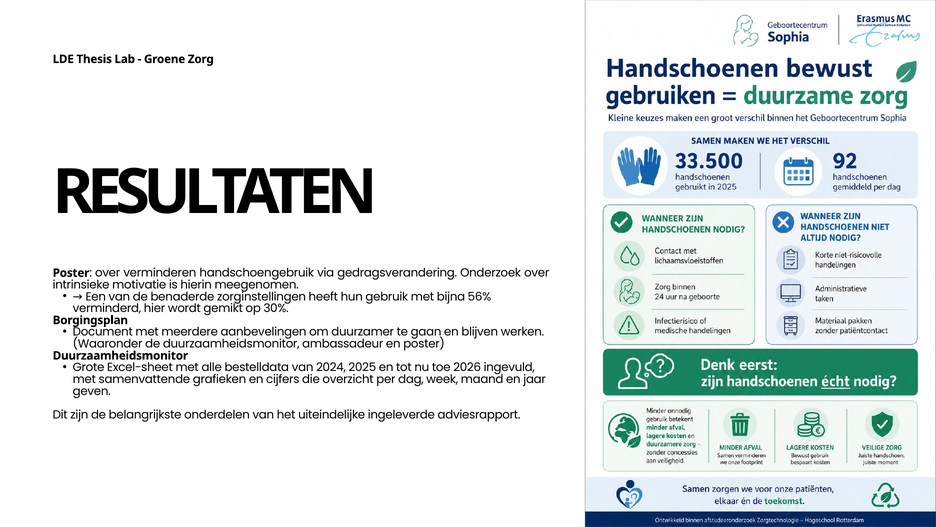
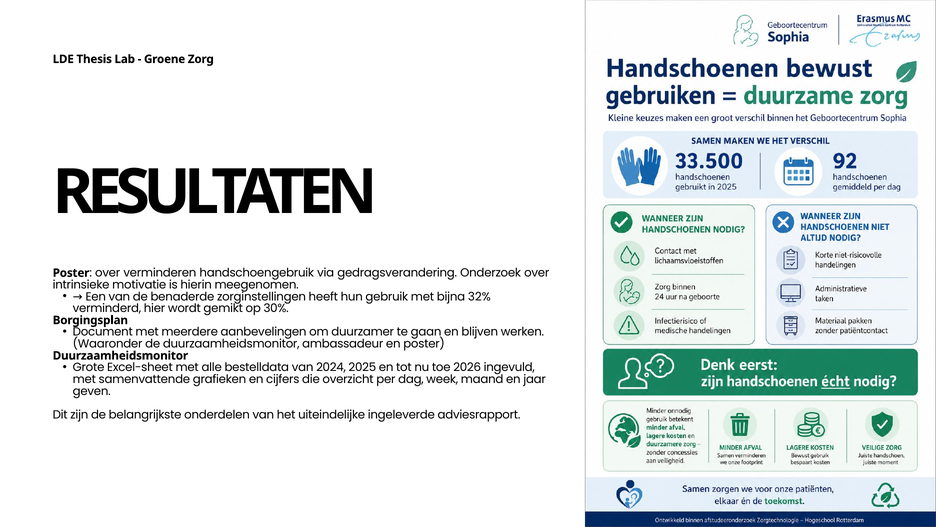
56%: 56% -> 32%
